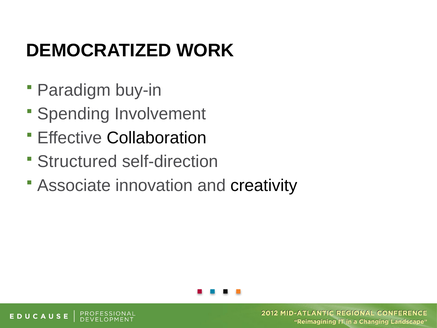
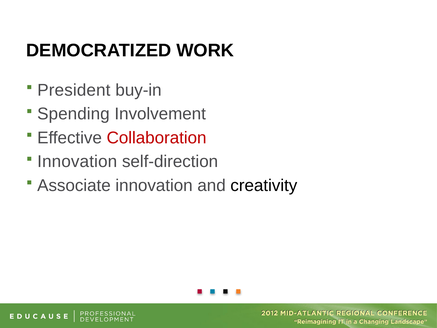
Paradigm: Paradigm -> President
Collaboration colour: black -> red
Structured at (77, 161): Structured -> Innovation
